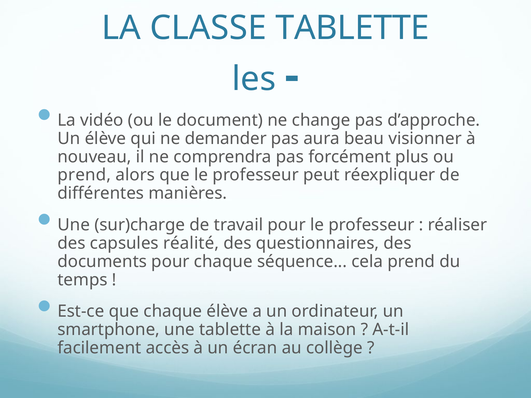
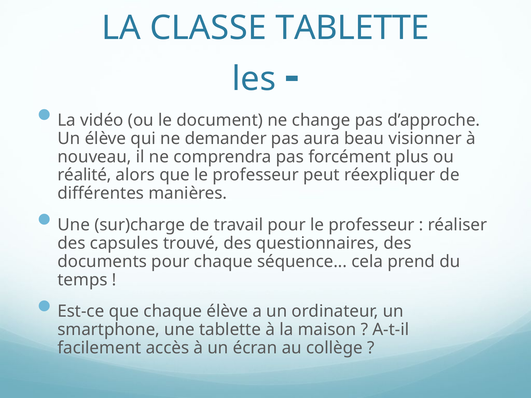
prend at (84, 175): prend -> réalité
réalité: réalité -> trouvé
